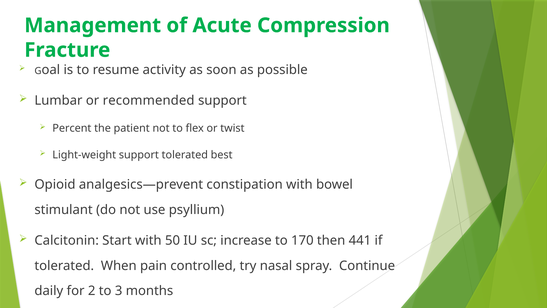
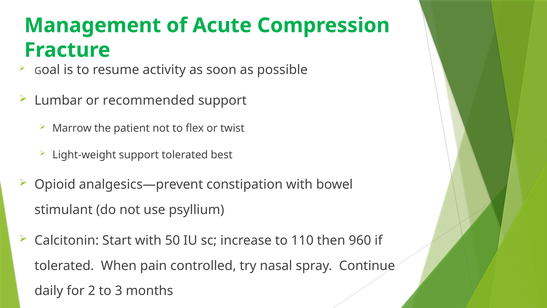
Percent: Percent -> Marrow
170: 170 -> 110
441: 441 -> 960
